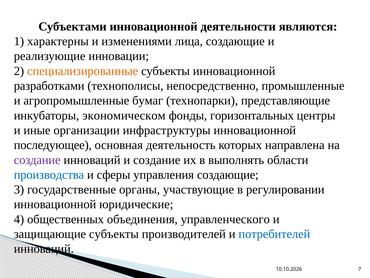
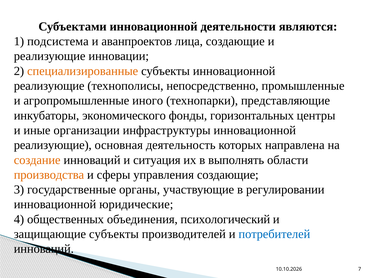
характерны: характерны -> подсистема
изменениями: изменениями -> аванпроектов
разработками at (49, 86): разработками -> реализующие
бумаг: бумаг -> иного
экономическом: экономическом -> экономического
последующее at (53, 145): последующее -> реализующие
создание at (37, 160) colour: purple -> orange
и создание: создание -> ситуация
производства colour: blue -> orange
управленческого: управленческого -> психологический
